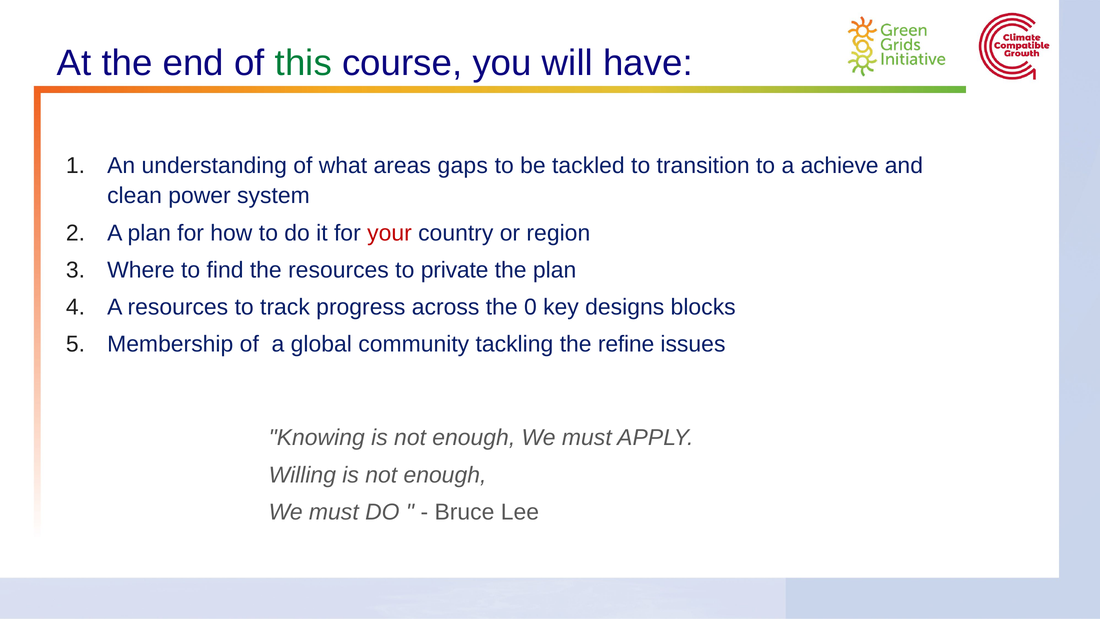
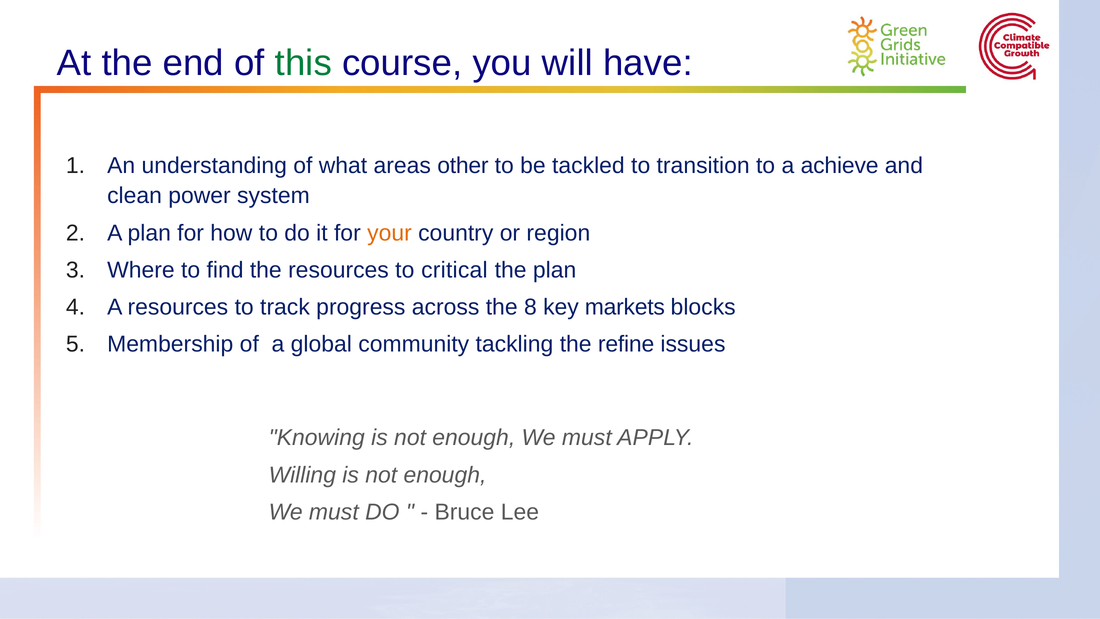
gaps: gaps -> other
your colour: red -> orange
private: private -> critical
0: 0 -> 8
designs: designs -> markets
